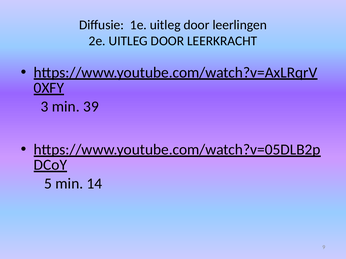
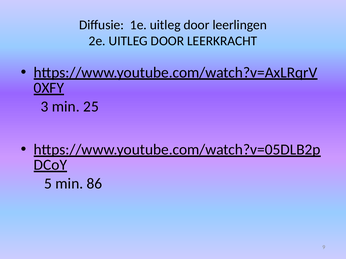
39: 39 -> 25
14: 14 -> 86
